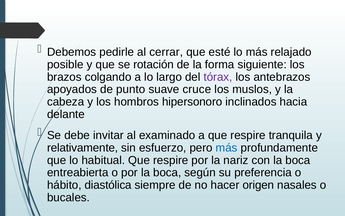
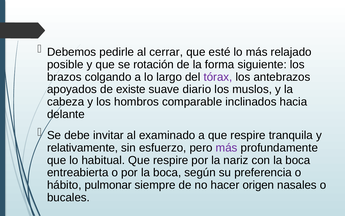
punto: punto -> existe
cruce: cruce -> diario
hipersonoro: hipersonoro -> comparable
más at (227, 148) colour: blue -> purple
diastólica: diastólica -> pulmonar
